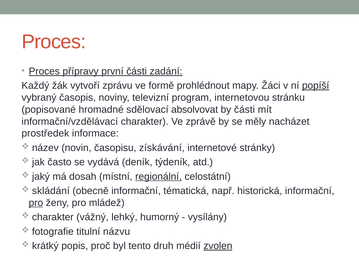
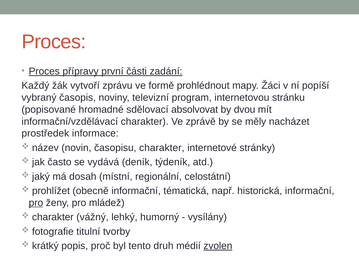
popíší underline: present -> none
by části: části -> dvou
časopisu získávání: získávání -> charakter
regionální underline: present -> none
skládání: skládání -> prohlížet
názvu: názvu -> tvorby
